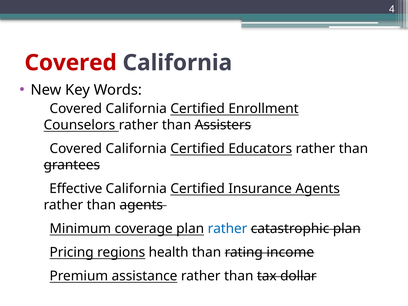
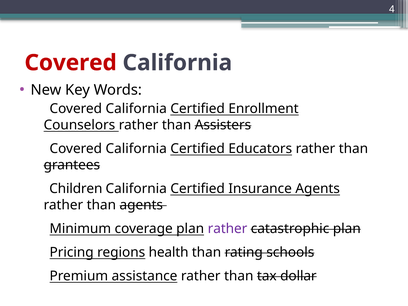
Effective: Effective -> Children
rather at (228, 229) colour: blue -> purple
income: income -> schools
